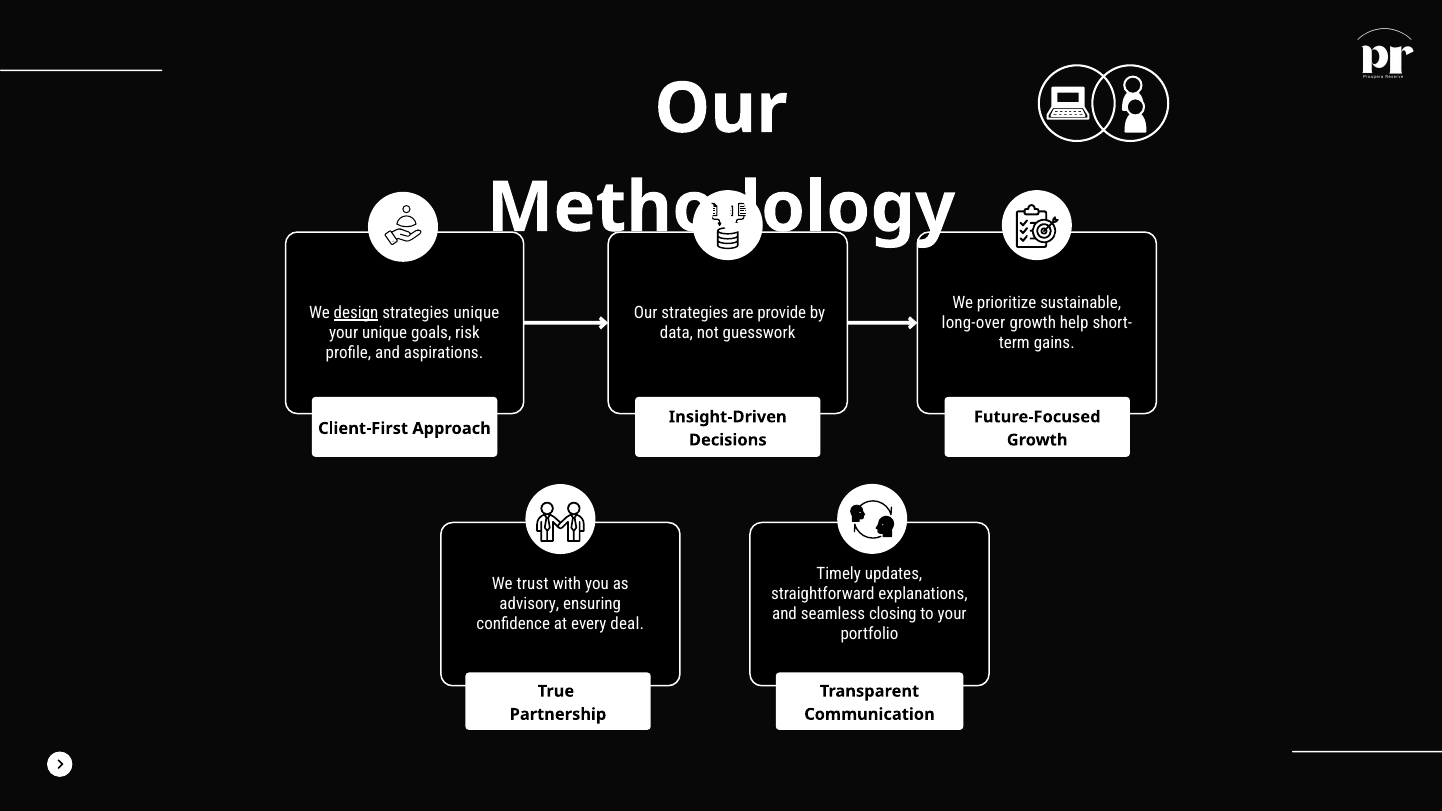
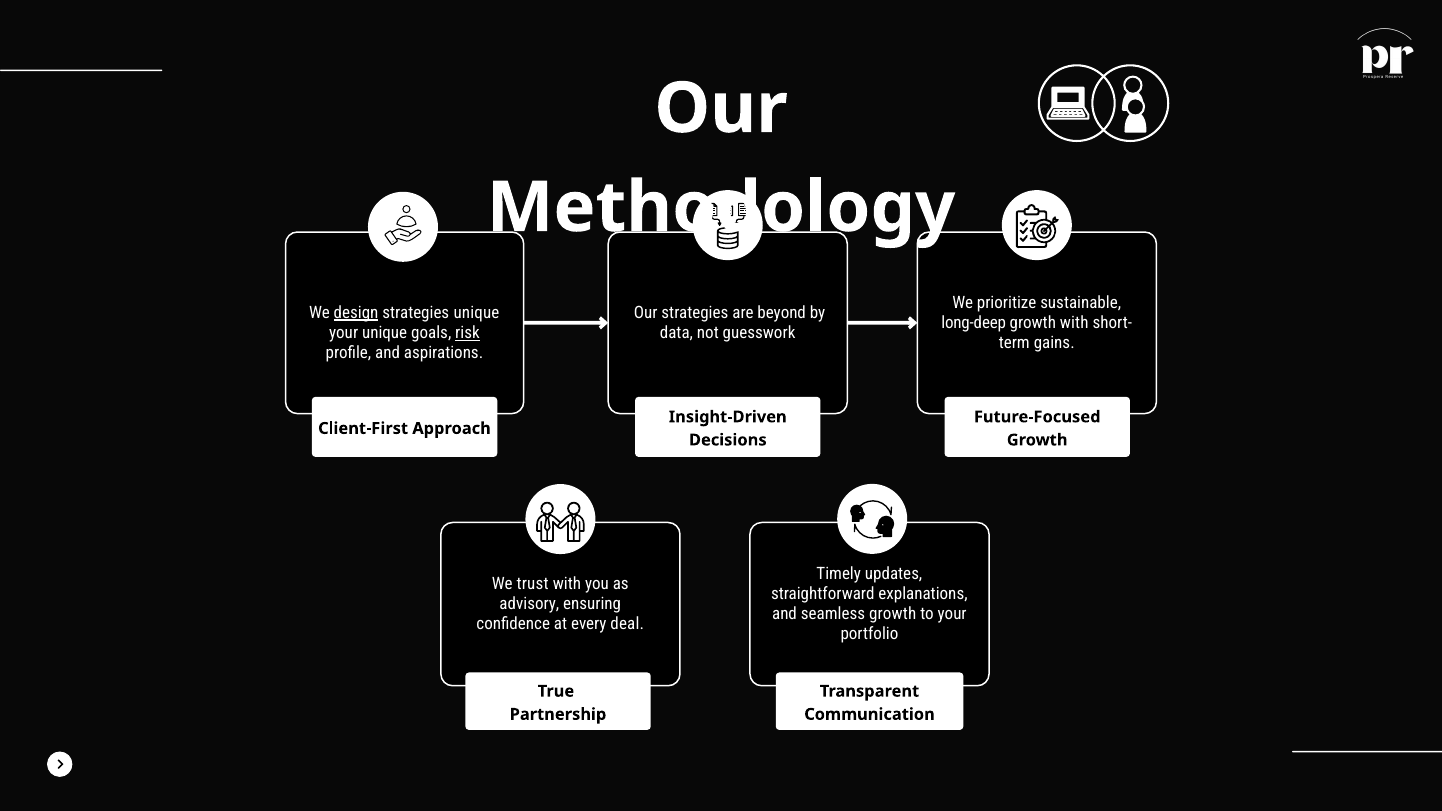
provide: provide -> beyond
long-over: long-over -> long-deep
growth help: help -> with
risk underline: none -> present
seamless closing: closing -> growth
